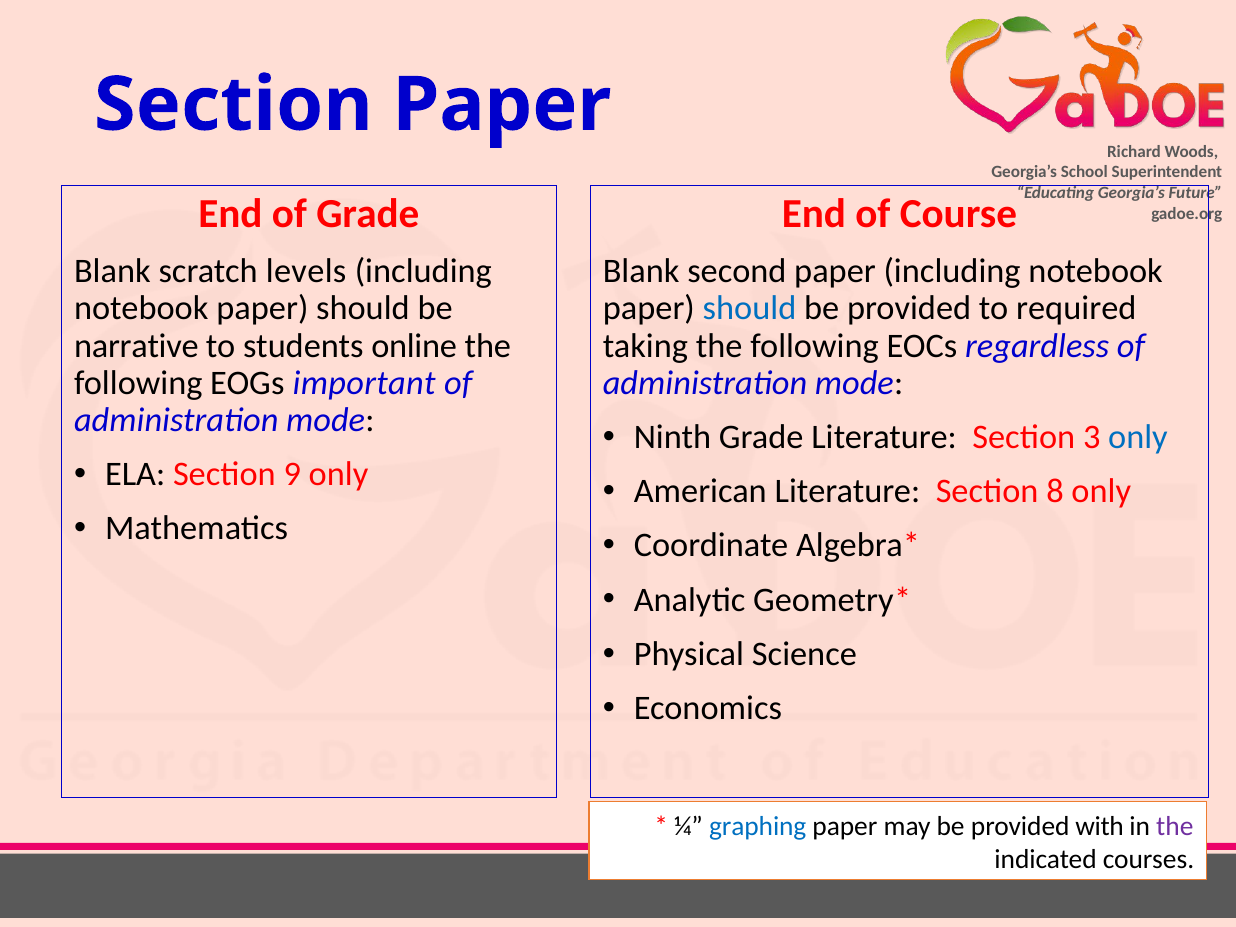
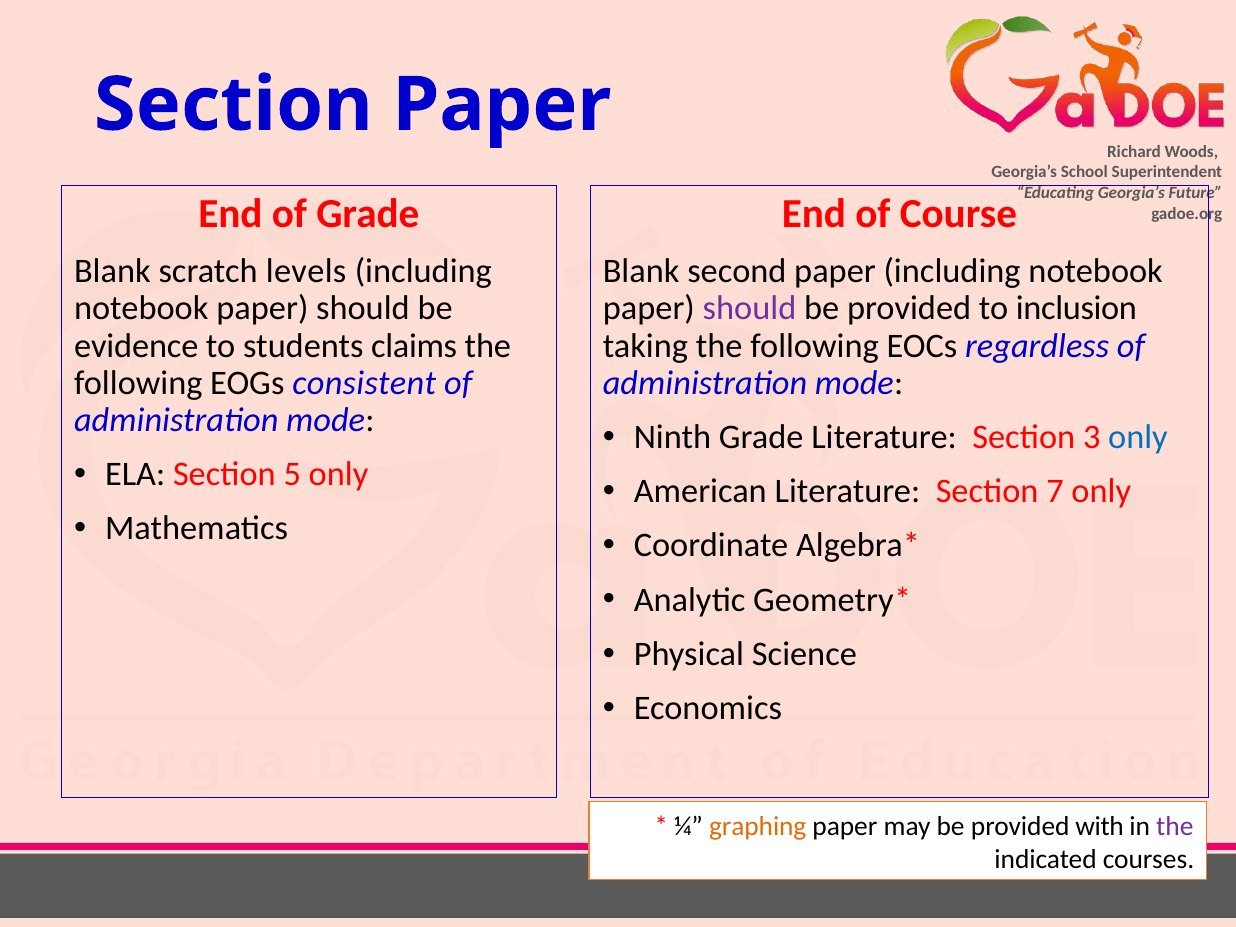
should at (750, 309) colour: blue -> purple
required: required -> inclusion
narrative: narrative -> evidence
online: online -> claims
important: important -> consistent
9: 9 -> 5
8: 8 -> 7
graphing colour: blue -> orange
